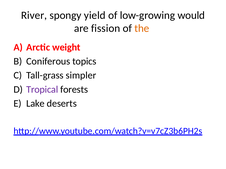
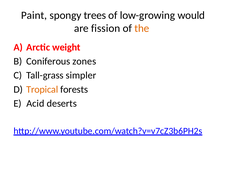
River: River -> Paint
yield: yield -> trees
topics: topics -> zones
Tropical colour: purple -> orange
Lake: Lake -> Acid
